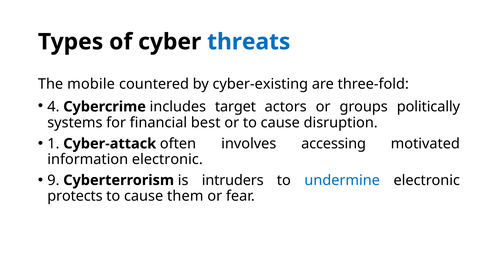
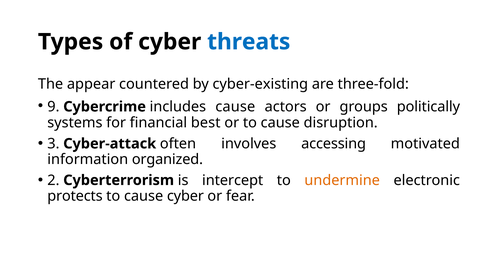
mobile: mobile -> appear
4: 4 -> 9
includes target: target -> cause
1: 1 -> 3
information electronic: electronic -> organized
9: 9 -> 2
intruders: intruders -> intercept
undermine colour: blue -> orange
cause them: them -> cyber
